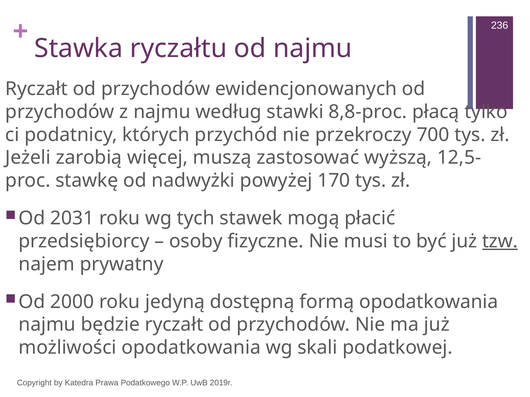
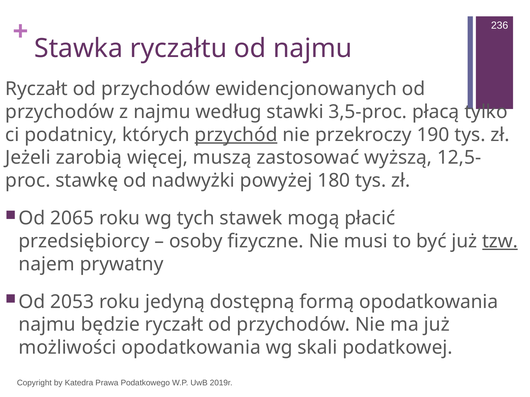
8,8-proc: 8,8-proc -> 3,5-proc
przychód underline: none -> present
700: 700 -> 190
170: 170 -> 180
2031: 2031 -> 2065
2000: 2000 -> 2053
